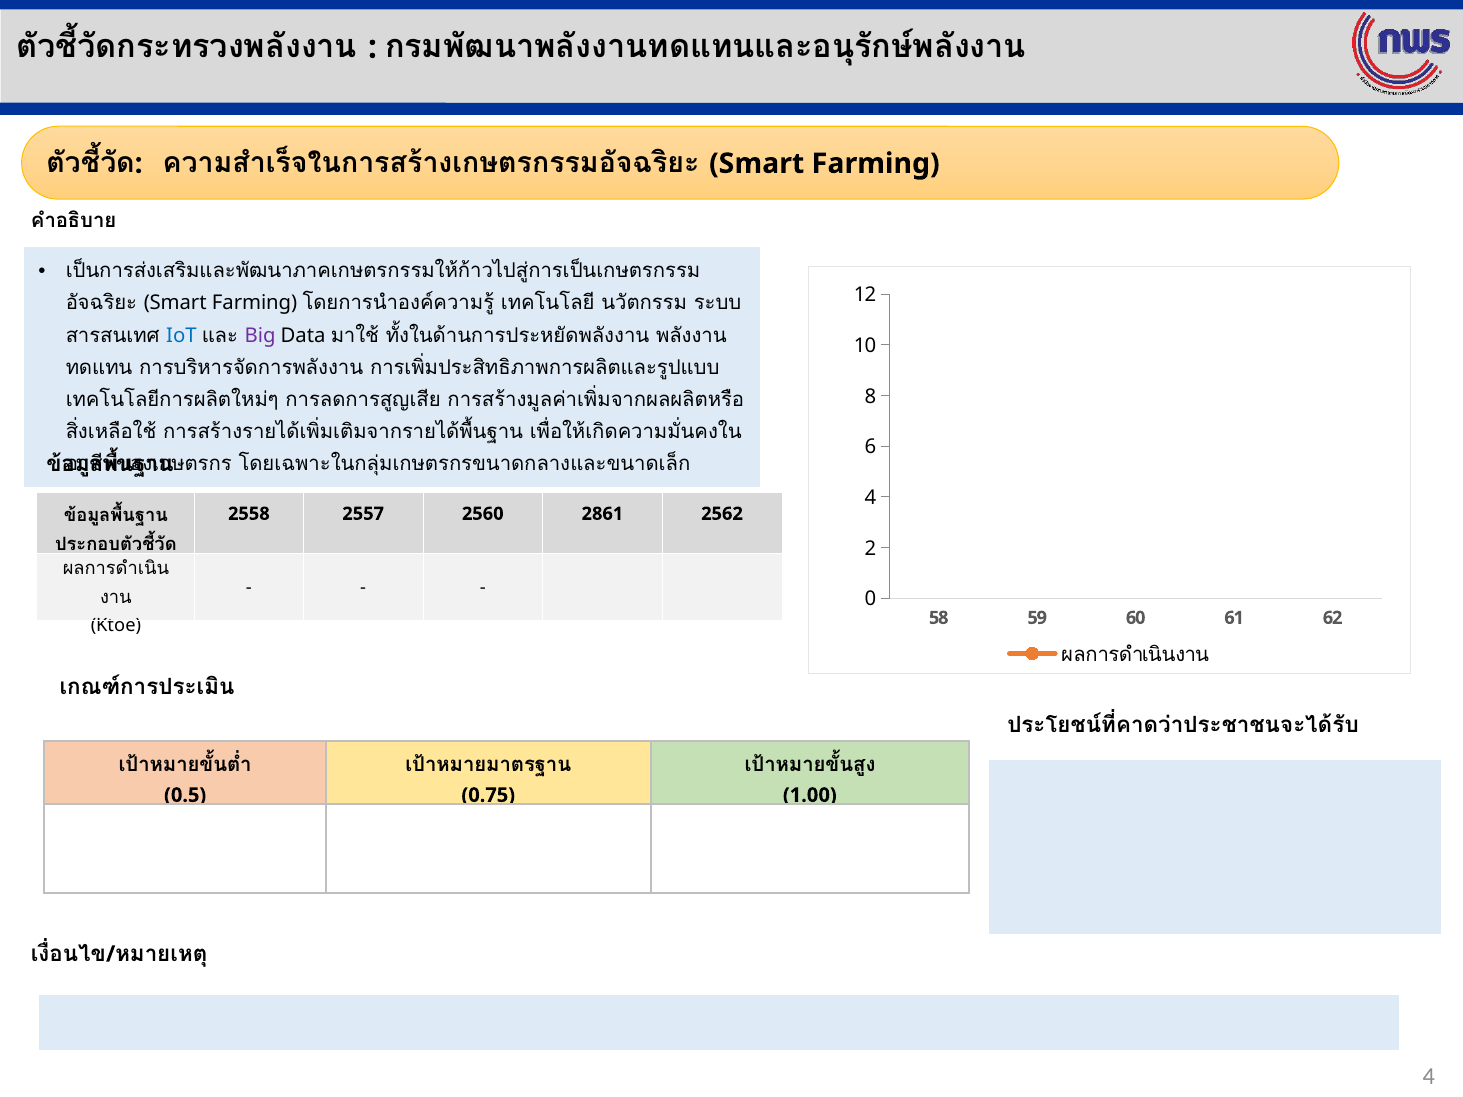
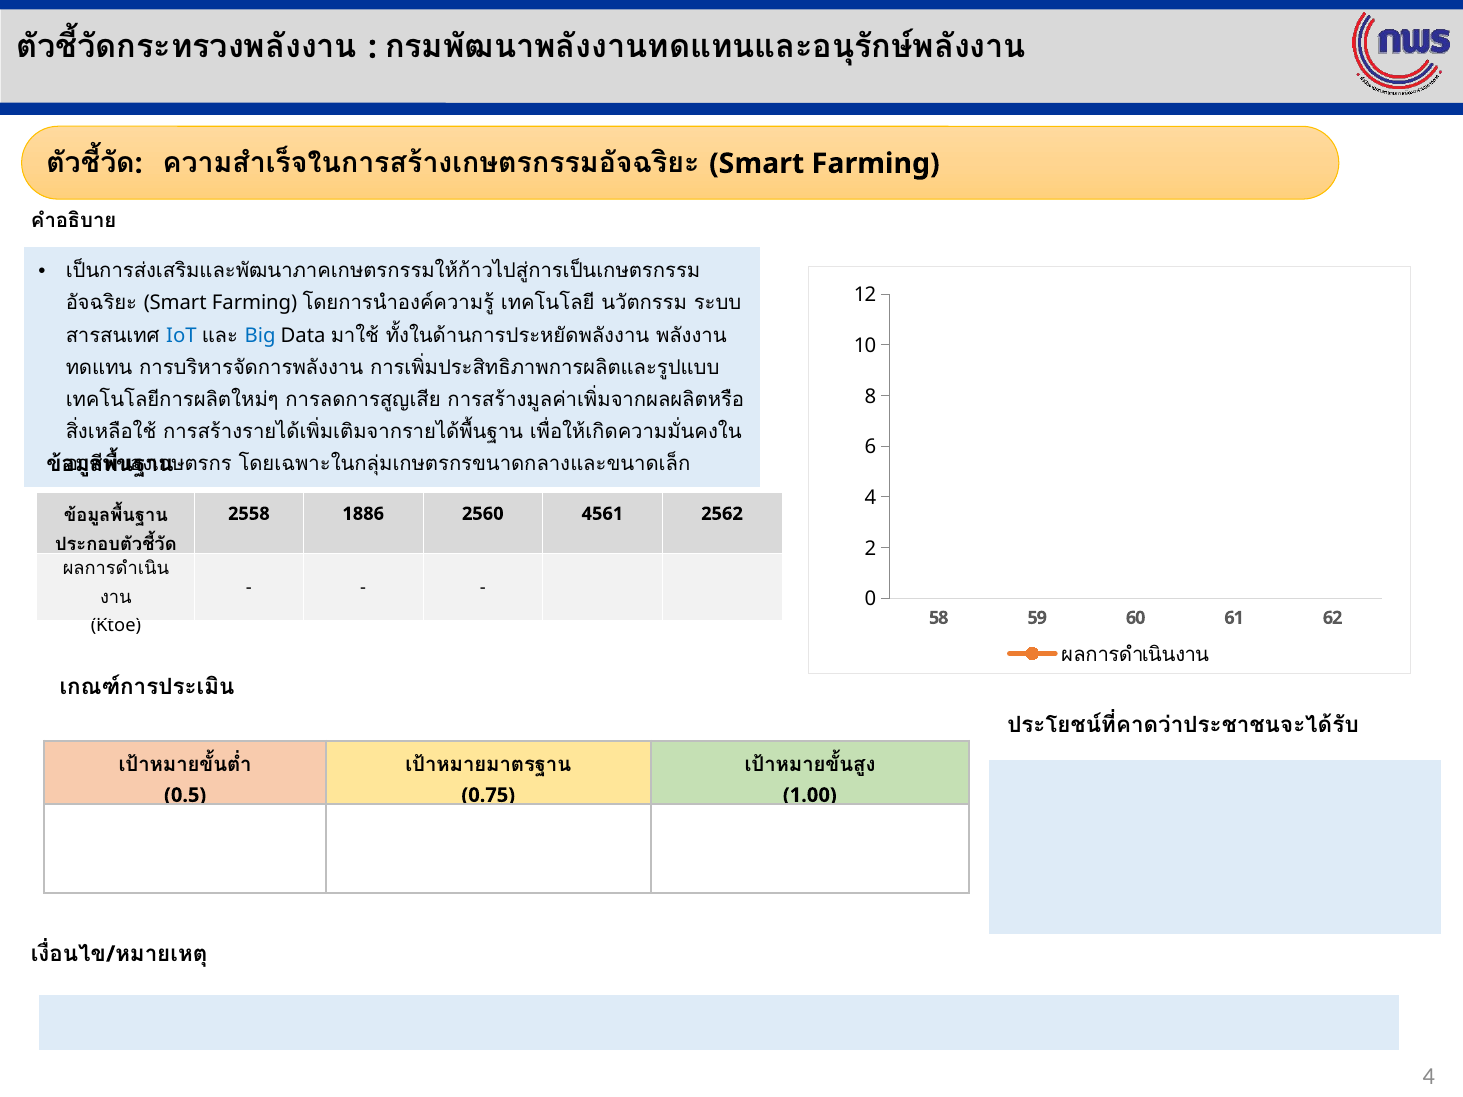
Big colour: purple -> blue
2557: 2557 -> 1886
2861: 2861 -> 4561
